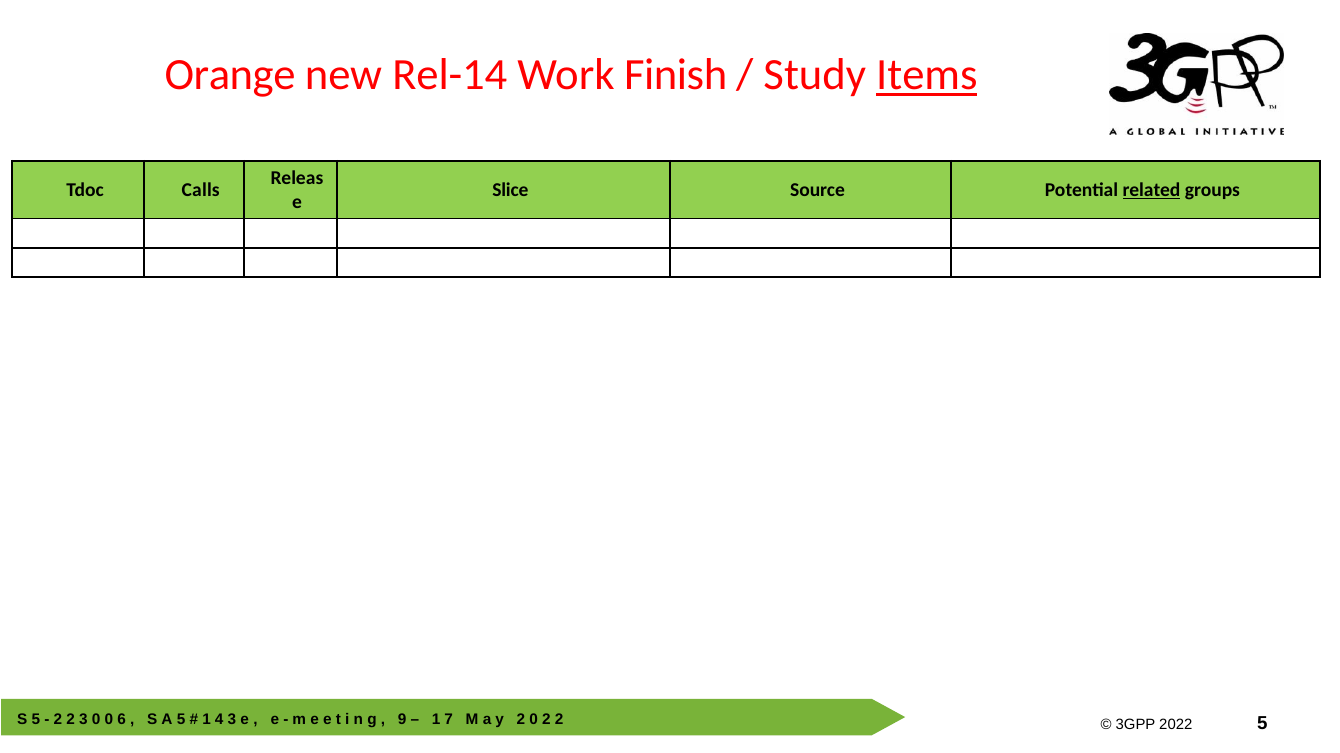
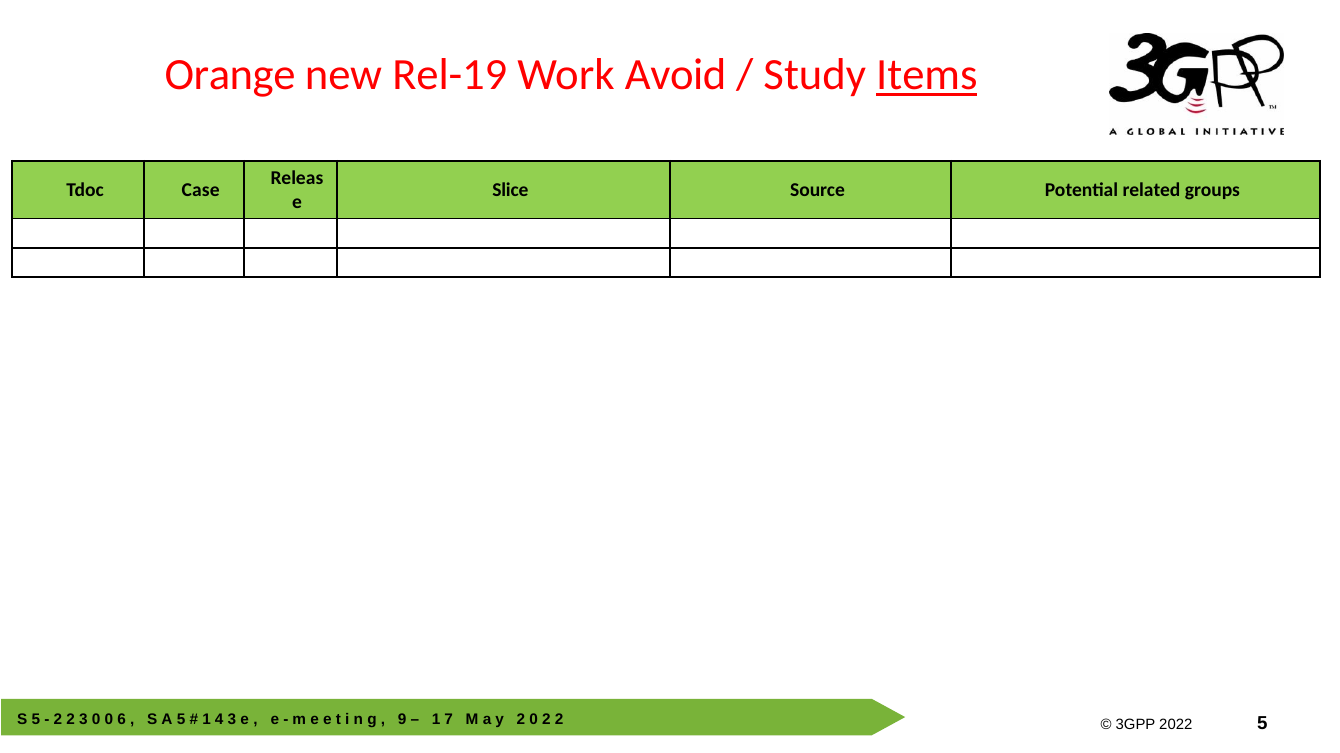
Rel-14: Rel-14 -> Rel-19
Finish: Finish -> Avoid
Calls: Calls -> Case
related underline: present -> none
